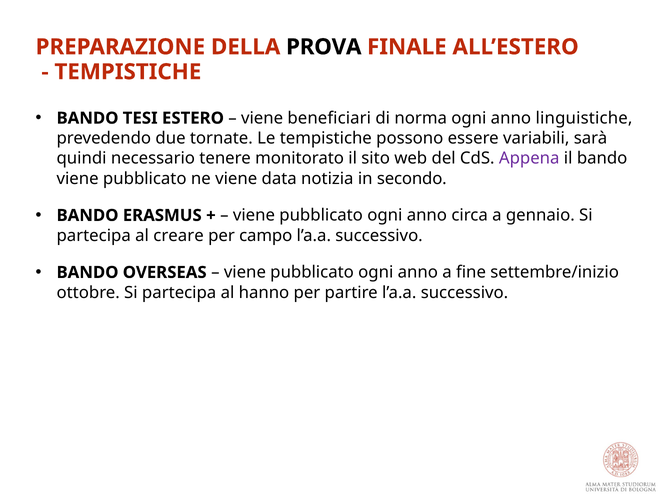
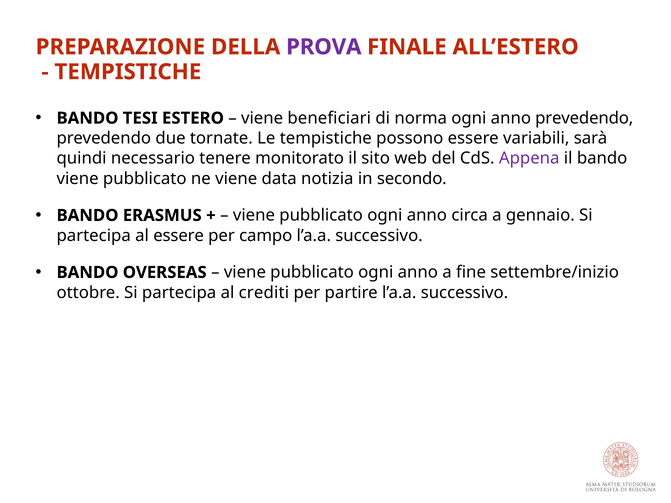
PROVA colour: black -> purple
anno linguistiche: linguistiche -> prevedendo
al creare: creare -> essere
hanno: hanno -> crediti
